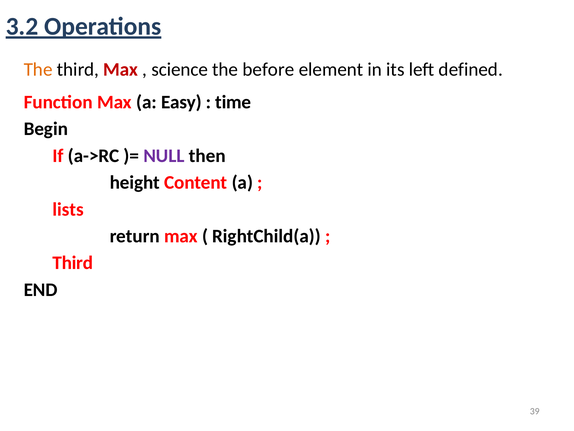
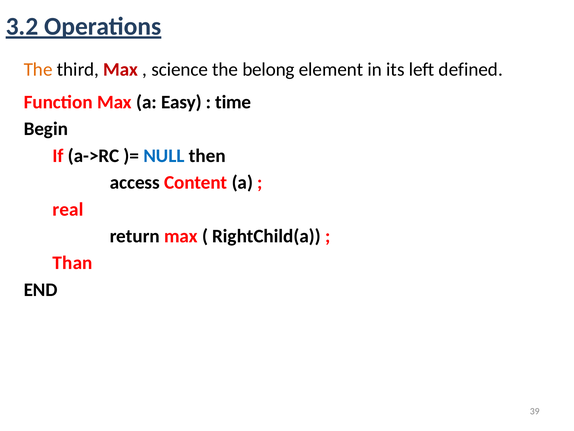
before: before -> belong
NULL colour: purple -> blue
height: height -> access
lists: lists -> real
Third at (73, 263): Third -> Than
